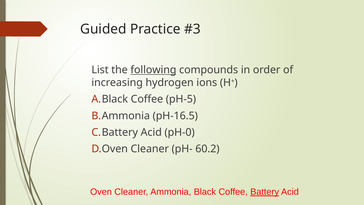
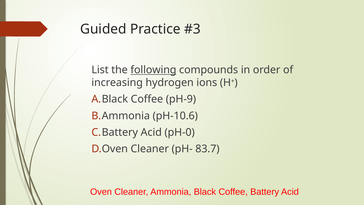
pH-5: pH-5 -> pH-9
pH-16.5: pH-16.5 -> pH-10.6
60.2: 60.2 -> 83.7
Battery underline: present -> none
